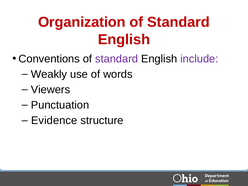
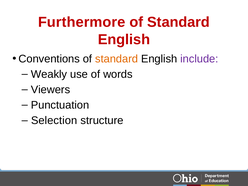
Organization: Organization -> Furthermore
standard at (117, 59) colour: purple -> orange
Evidence: Evidence -> Selection
